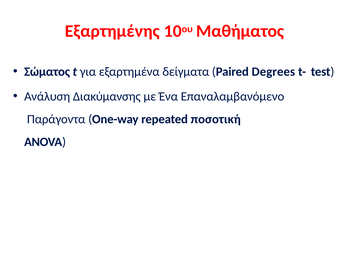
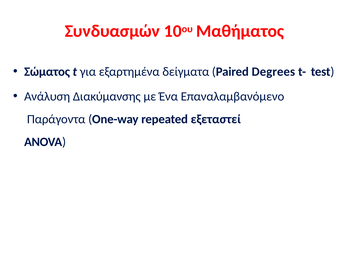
Εξαρτημένης: Εξαρτημένης -> Συνδυασμών
ποσοτική: ποσοτική -> εξεταστεί
